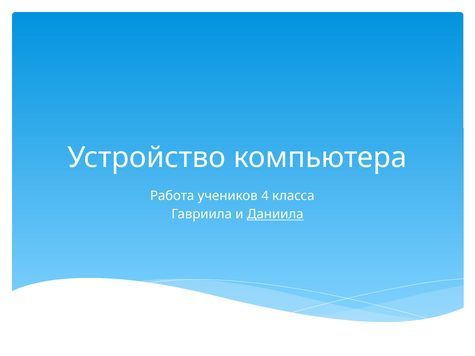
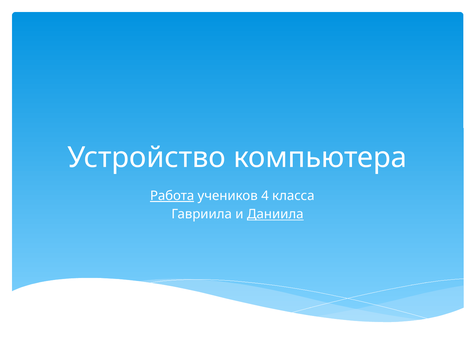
Работа underline: none -> present
